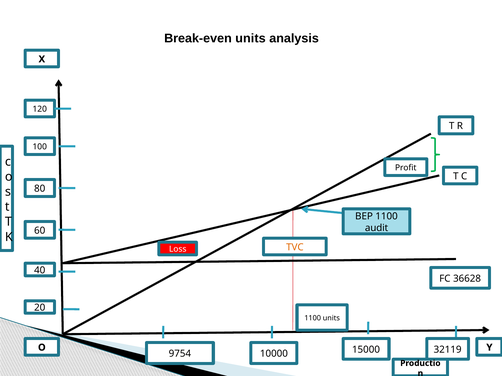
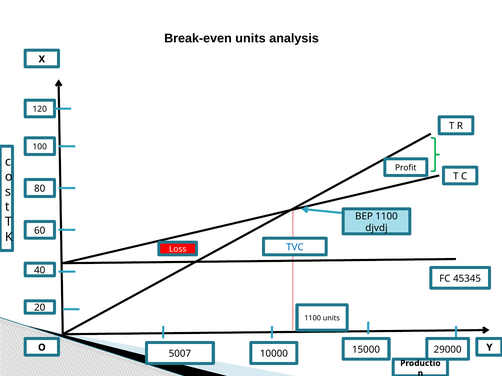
audit: audit -> djvdj
TVC colour: orange -> blue
36628: 36628 -> 45345
9754: 9754 -> 5007
32119: 32119 -> 29000
